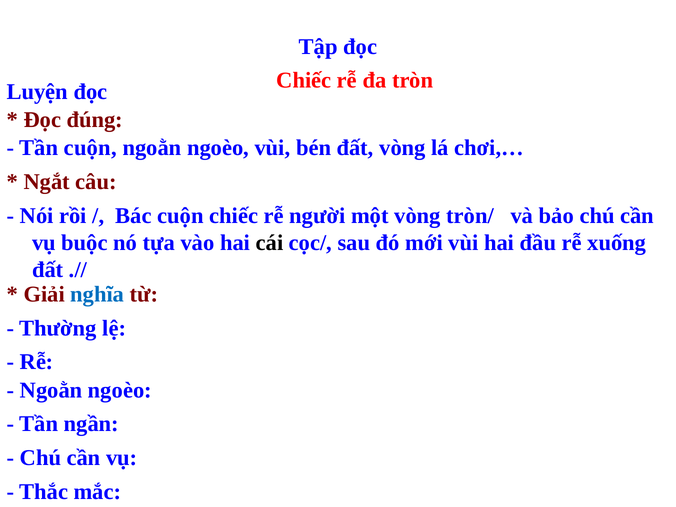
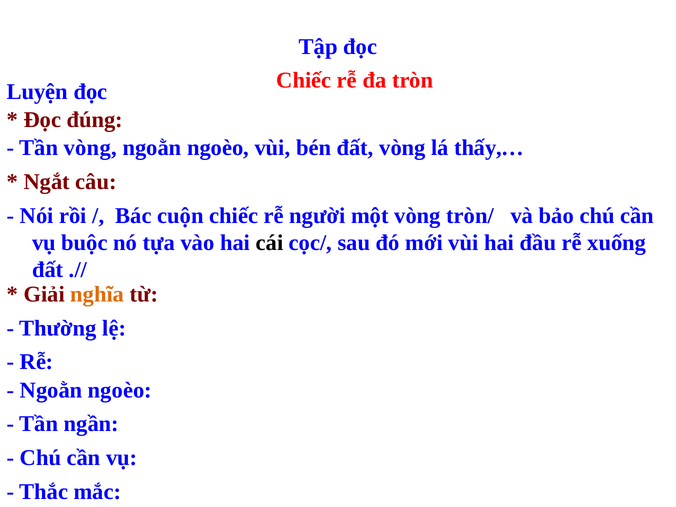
Tần cuộn: cuộn -> vòng
chơi,…: chơi,… -> thấy,…
nghĩa colour: blue -> orange
